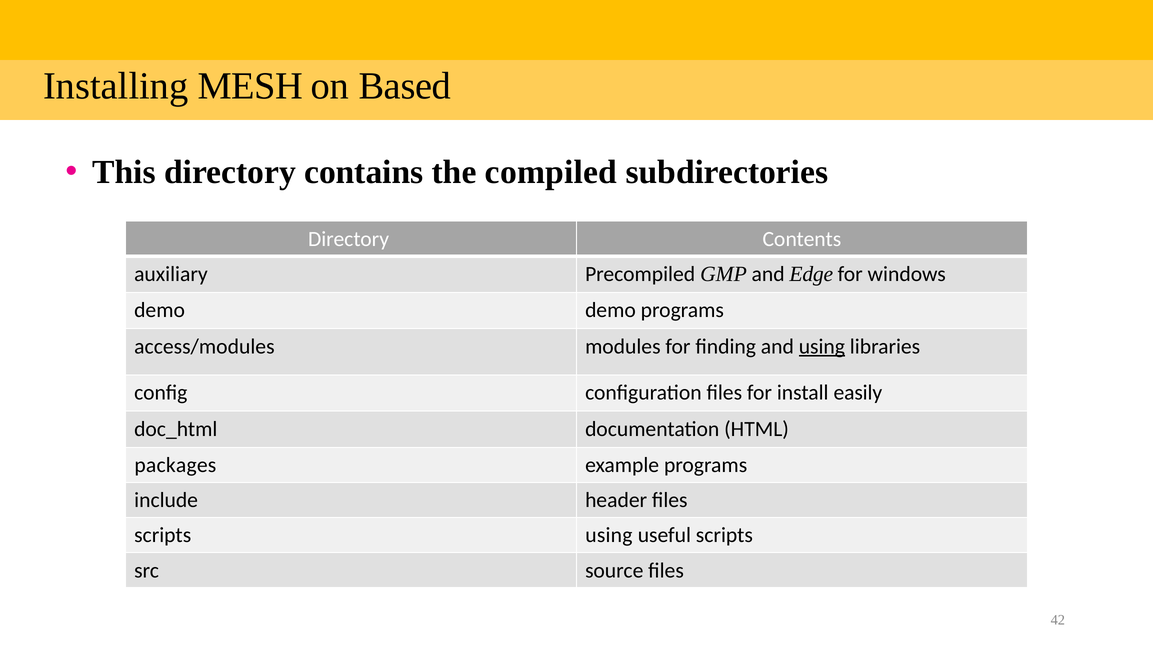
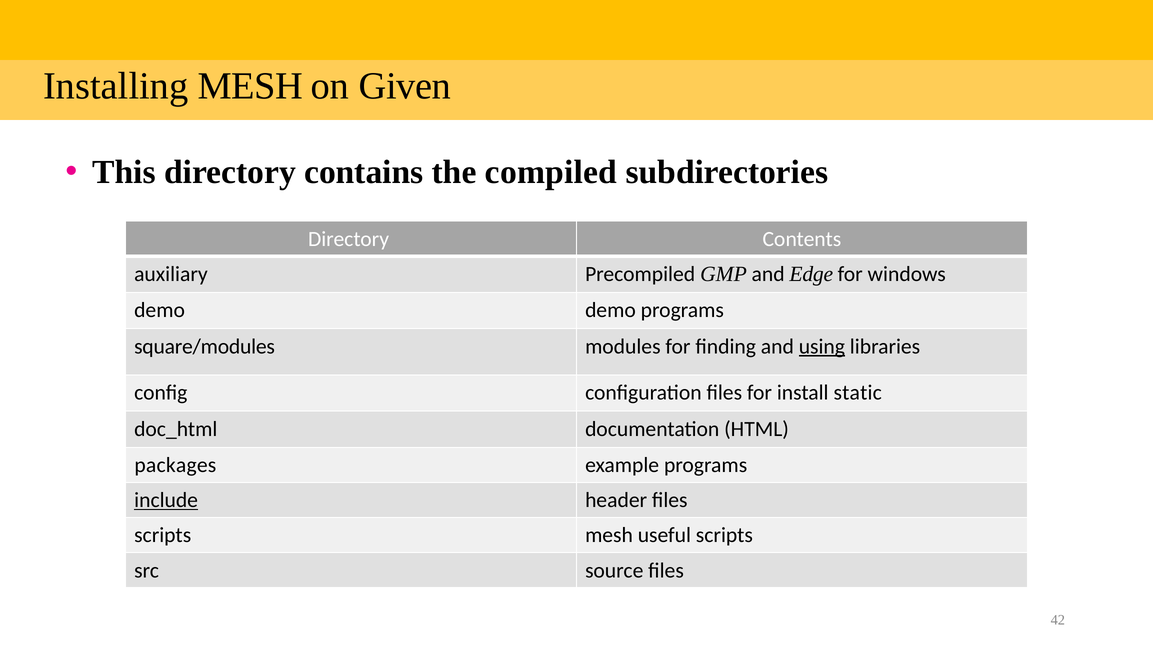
Based: Based -> Given
access/modules: access/modules -> square/modules
easily: easily -> static
include underline: none -> present
scripts using: using -> mesh
